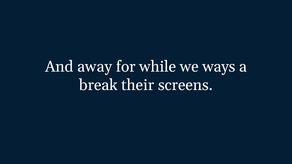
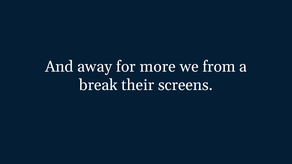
while: while -> more
ways: ways -> from
